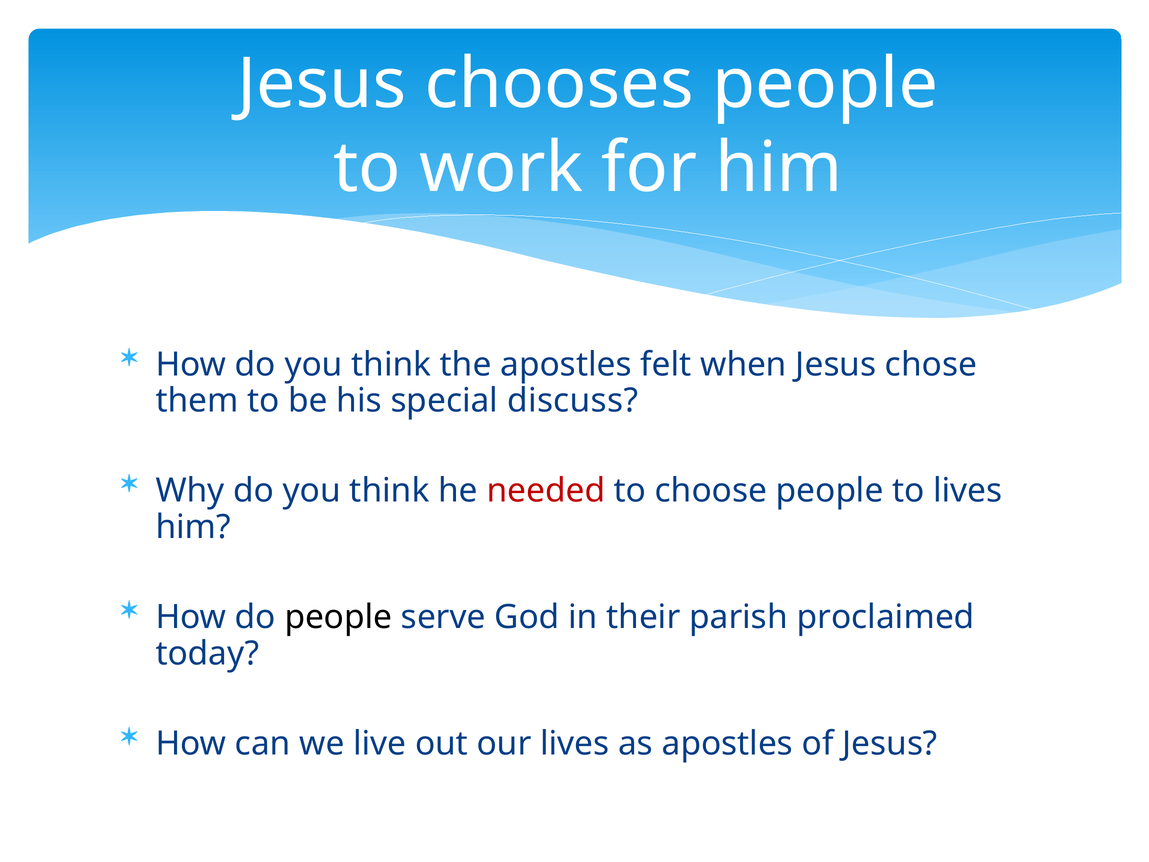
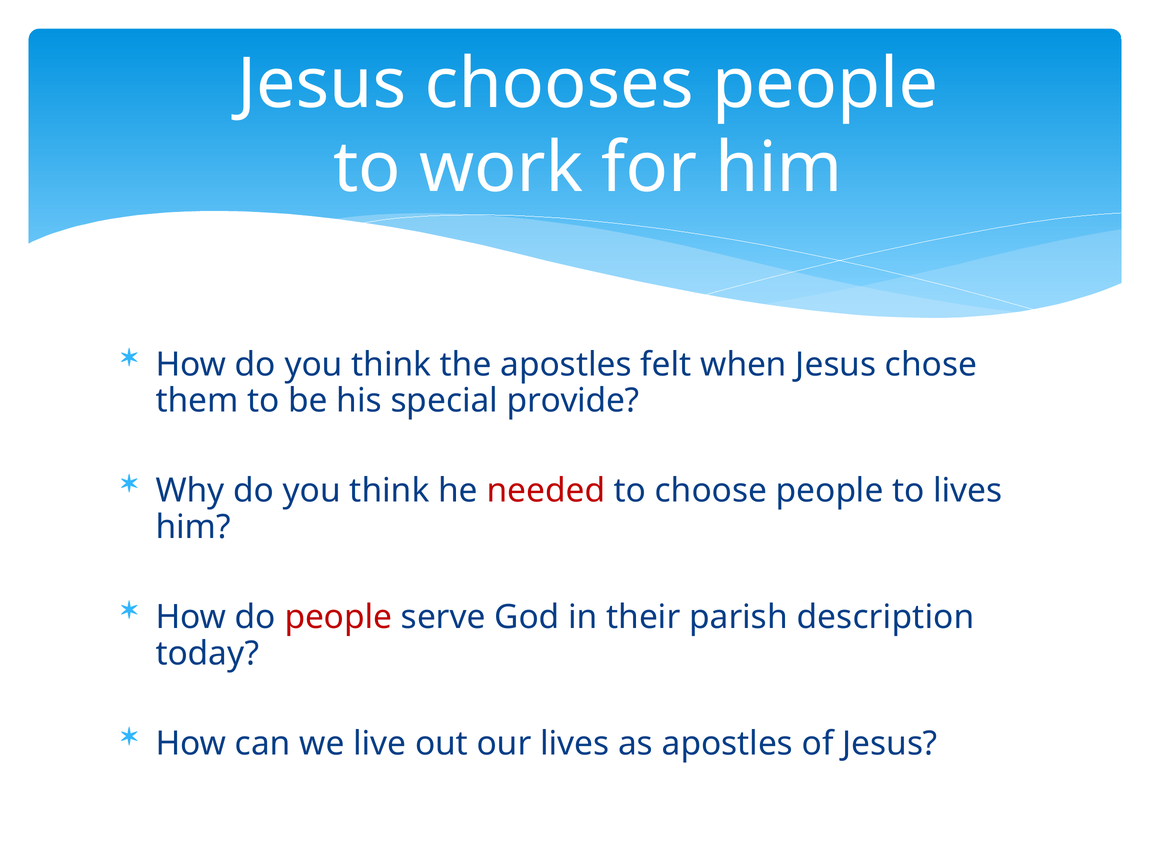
discuss: discuss -> provide
people at (338, 617) colour: black -> red
proclaimed: proclaimed -> description
